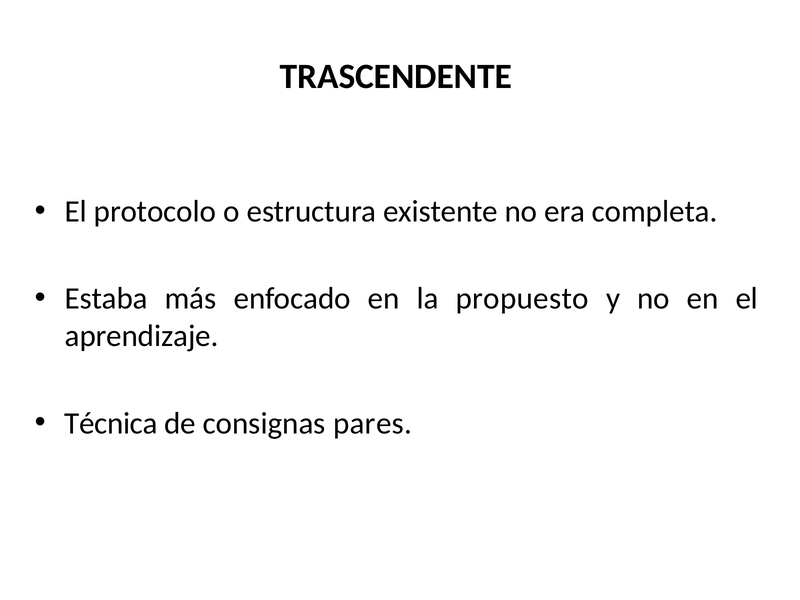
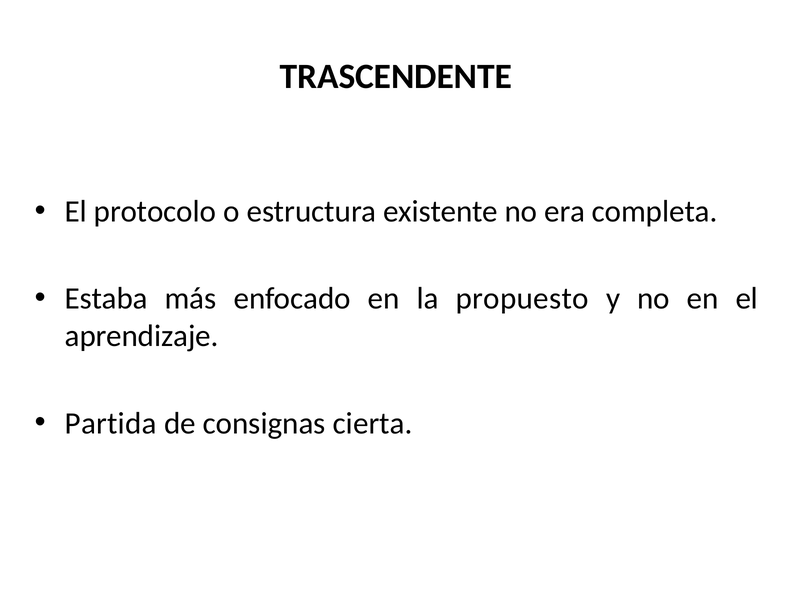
Técnica: Técnica -> Partida
pares: pares -> cierta
